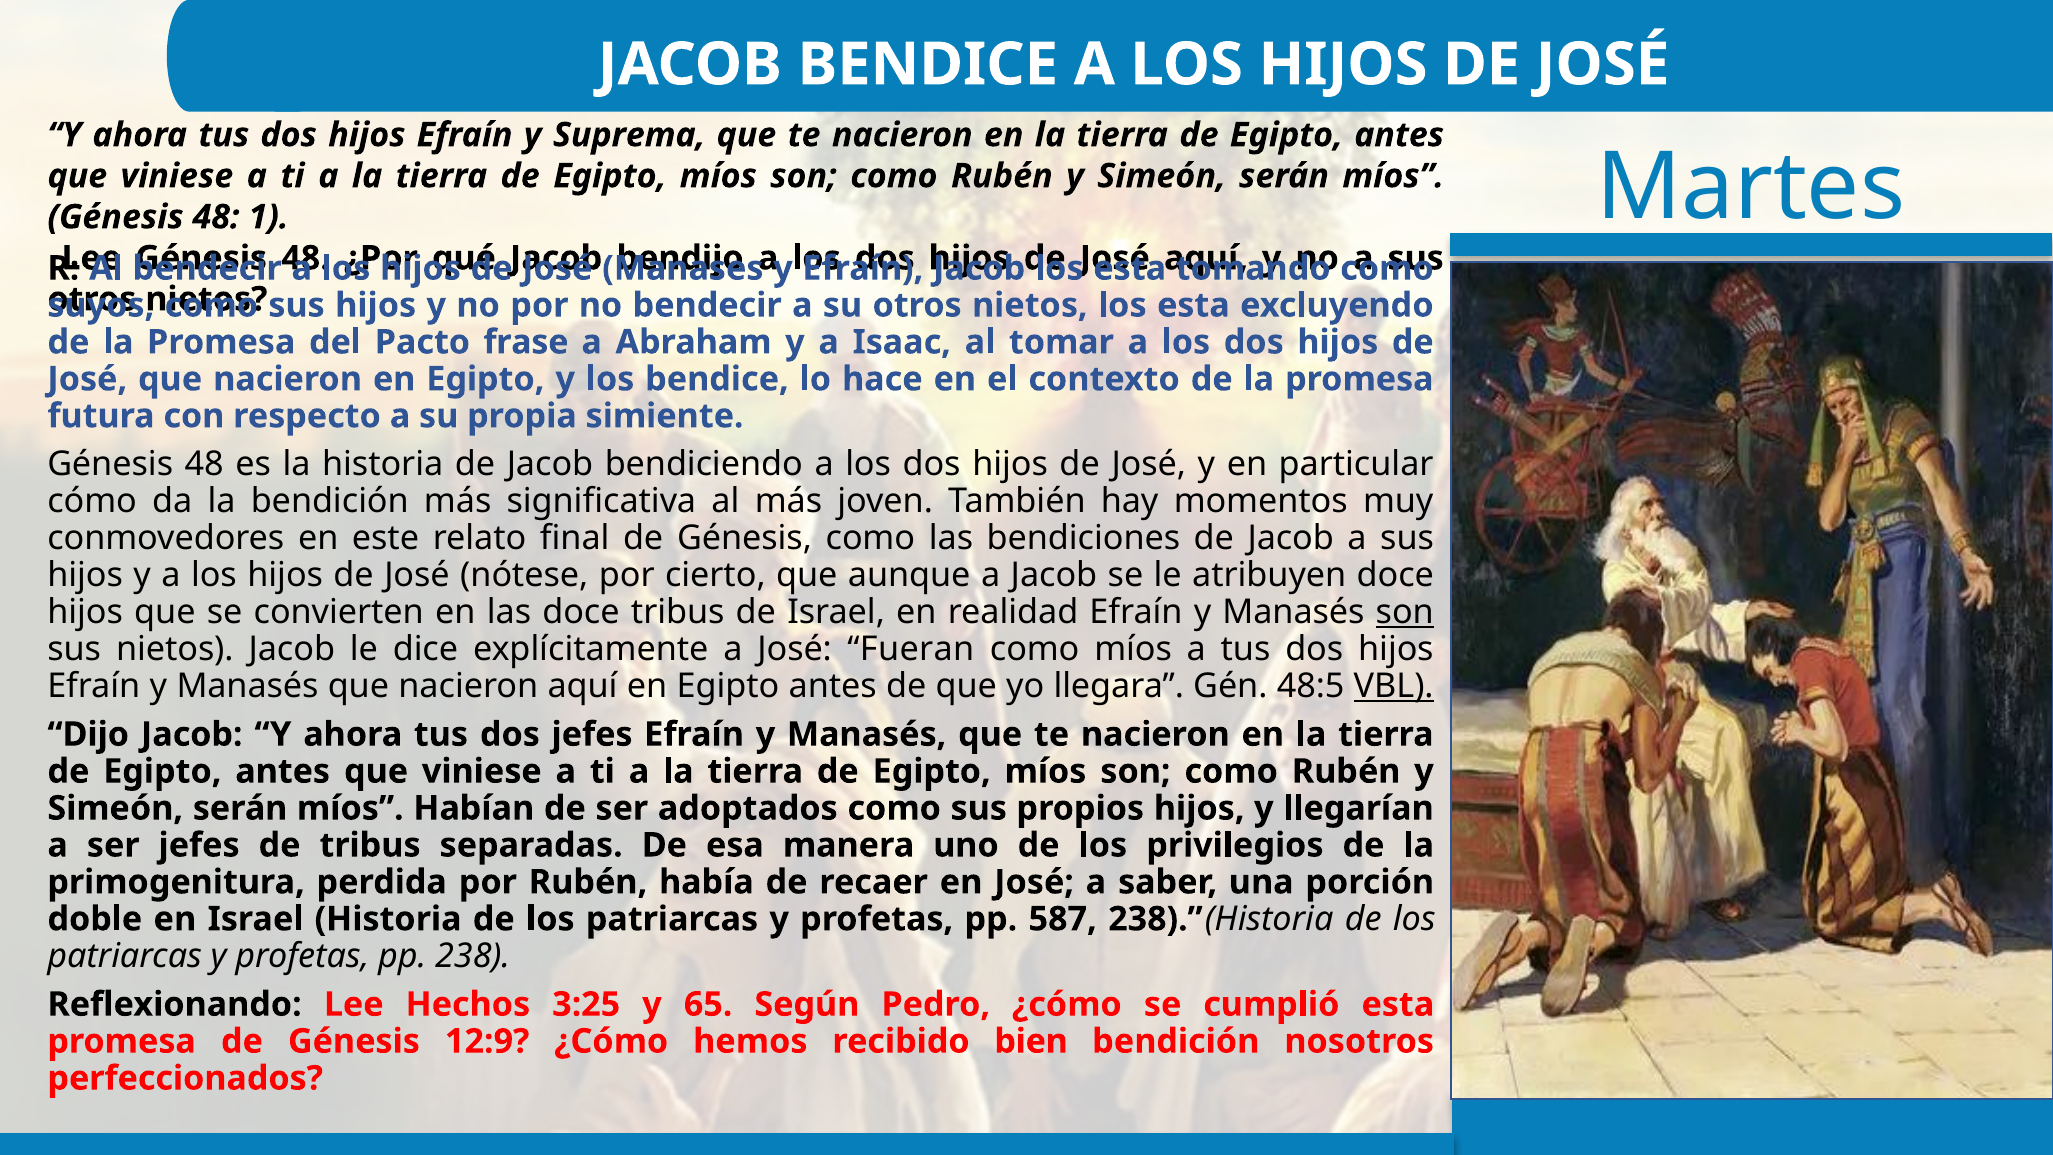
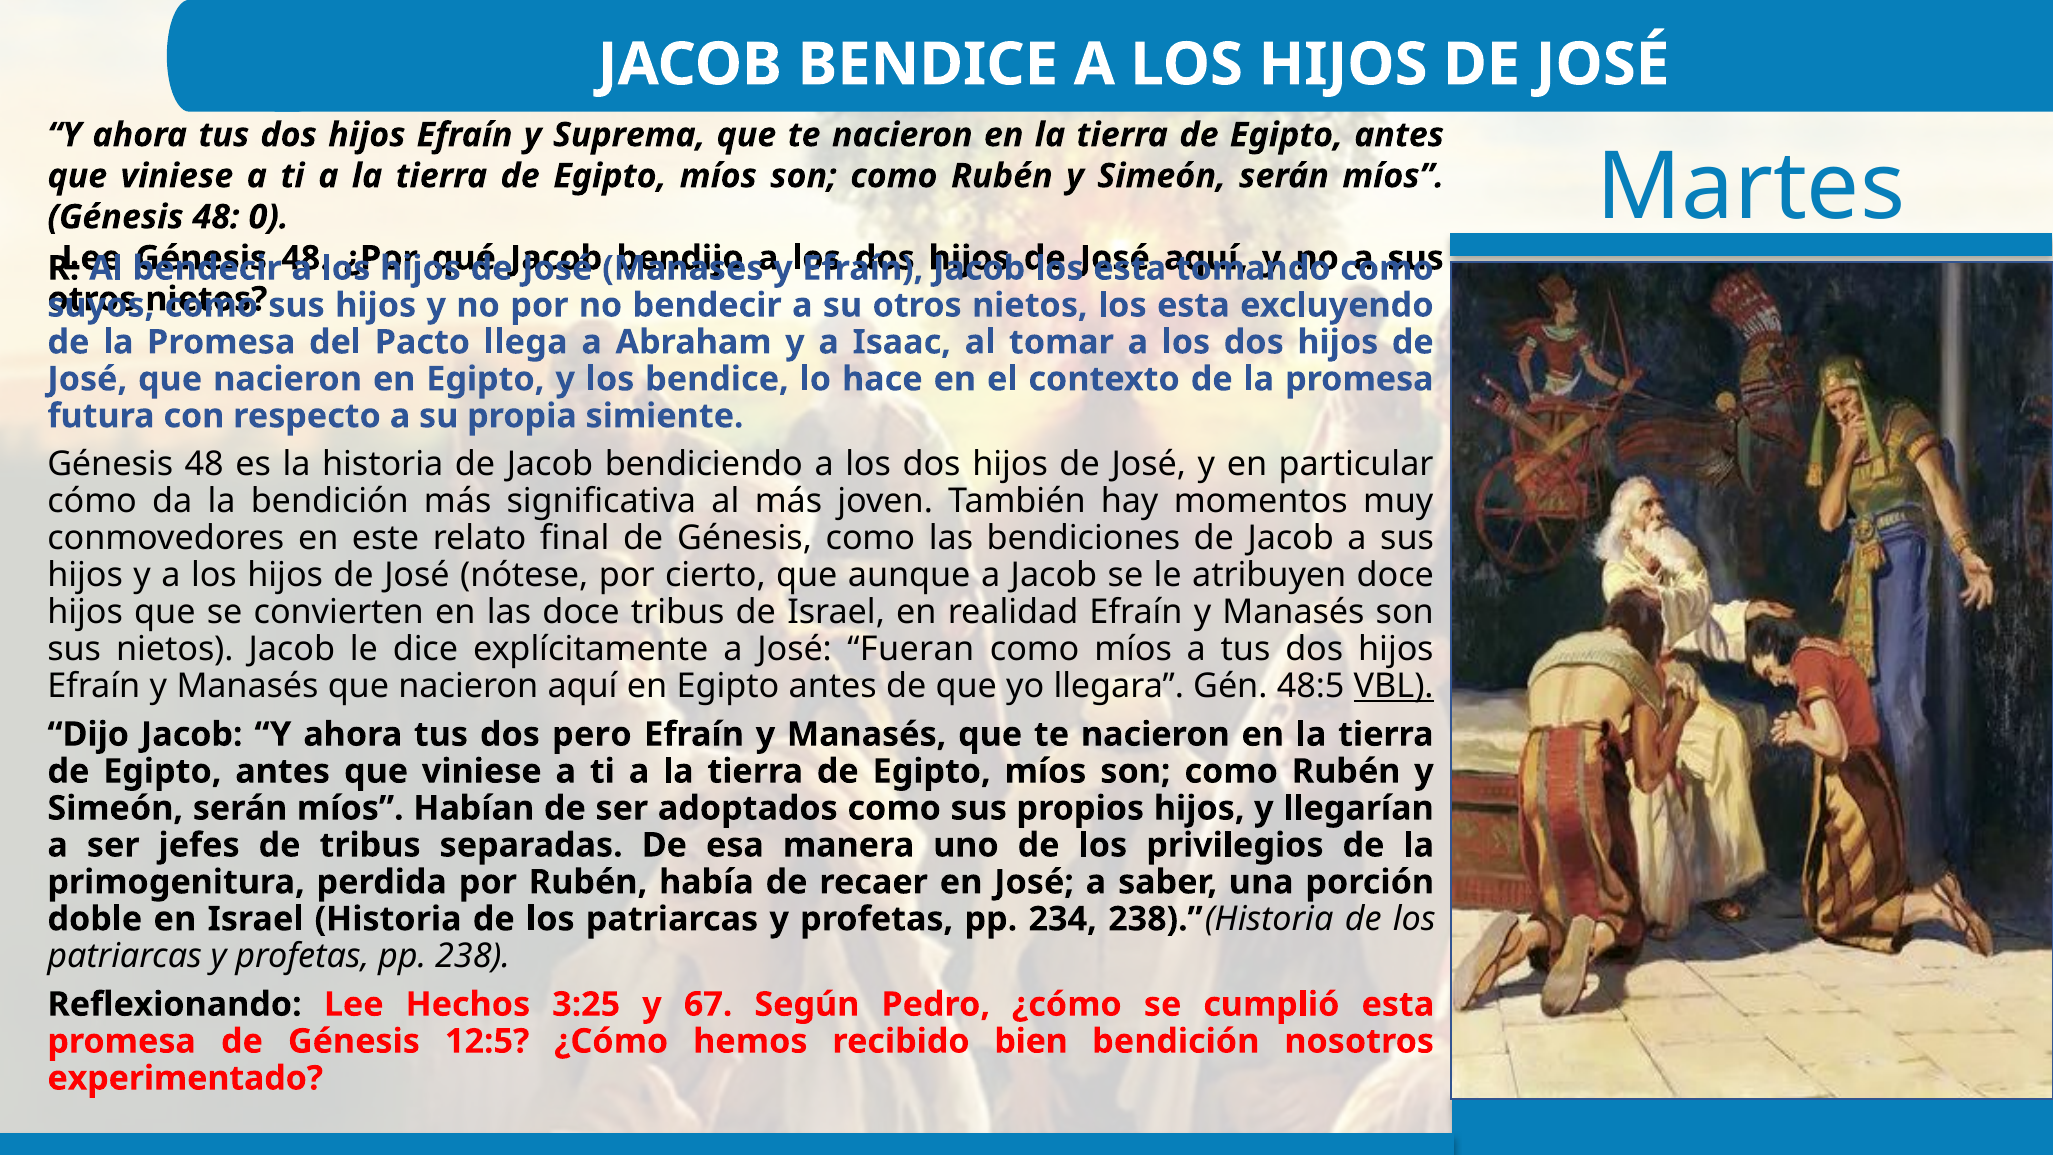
1: 1 -> 0
frase: frase -> llega
son at (1405, 612) underline: present -> none
dos jefes: jefes -> pero
587: 587 -> 234
65: 65 -> 67
12:9: 12:9 -> 12:5
perfeccionados: perfeccionados -> experimentado
